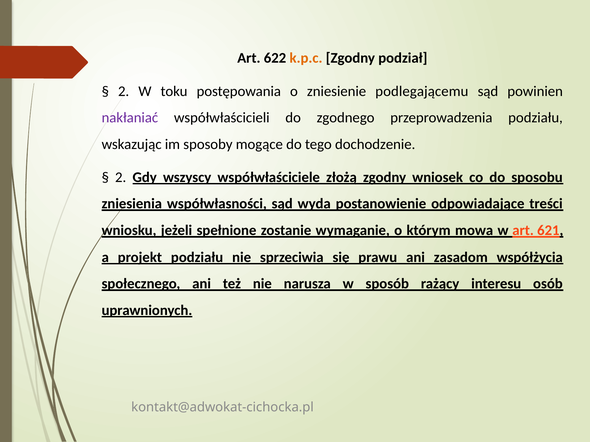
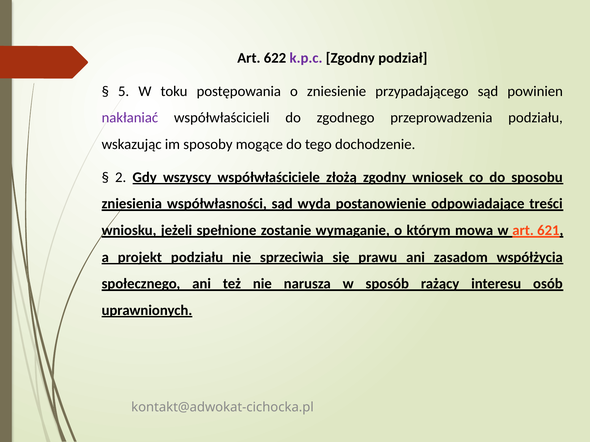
k.p.c colour: orange -> purple
2 at (124, 91): 2 -> 5
podlegającemu: podlegającemu -> przypadającego
